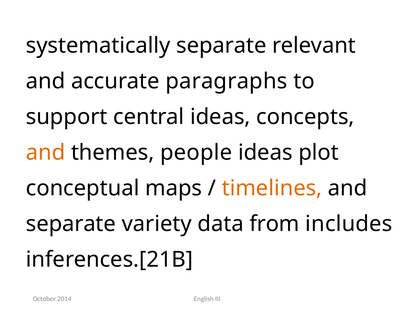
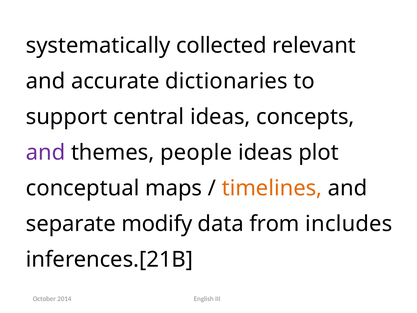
systematically separate: separate -> collected
paragraphs: paragraphs -> dictionaries
and at (46, 153) colour: orange -> purple
variety: variety -> modify
